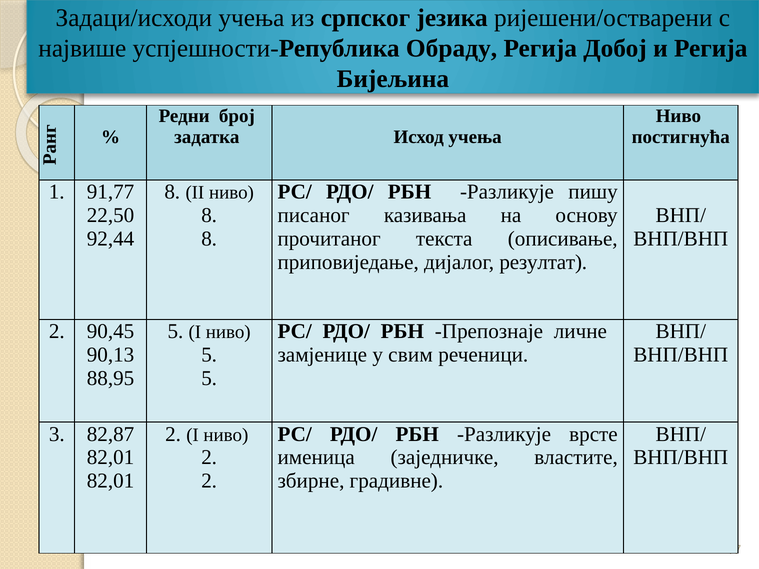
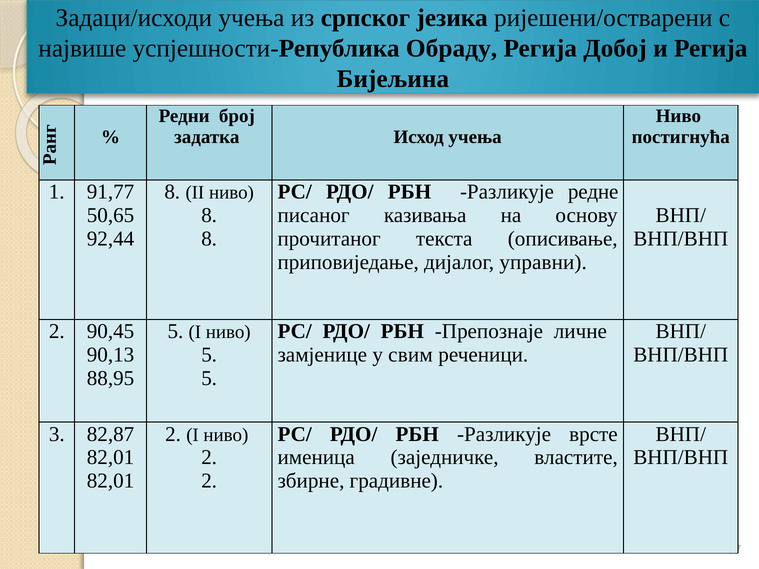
пишу: пишу -> редне
22,50: 22,50 -> 50,65
резултат: резултат -> управни
